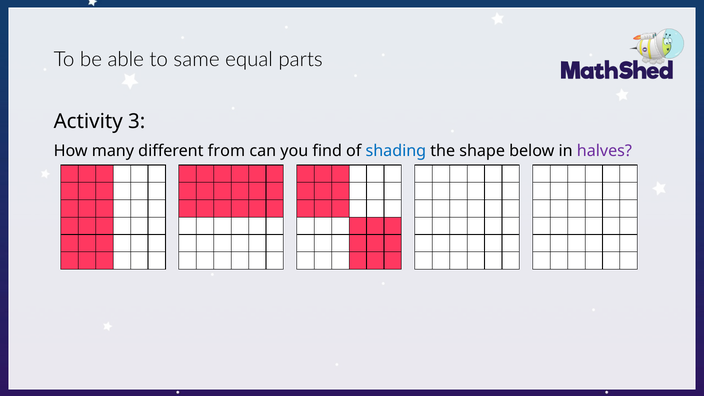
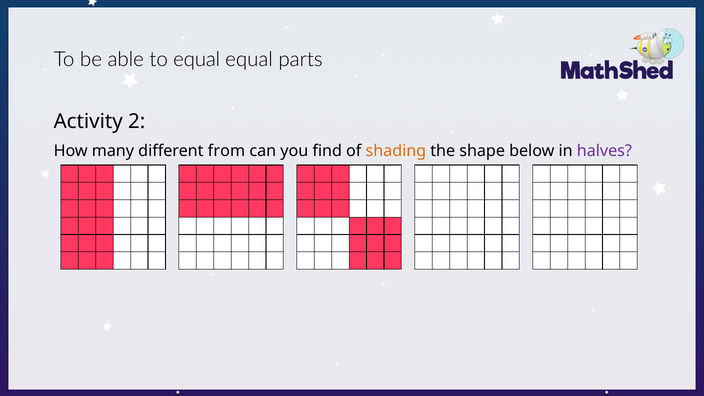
to same: same -> equal
3: 3 -> 2
shading colour: blue -> orange
